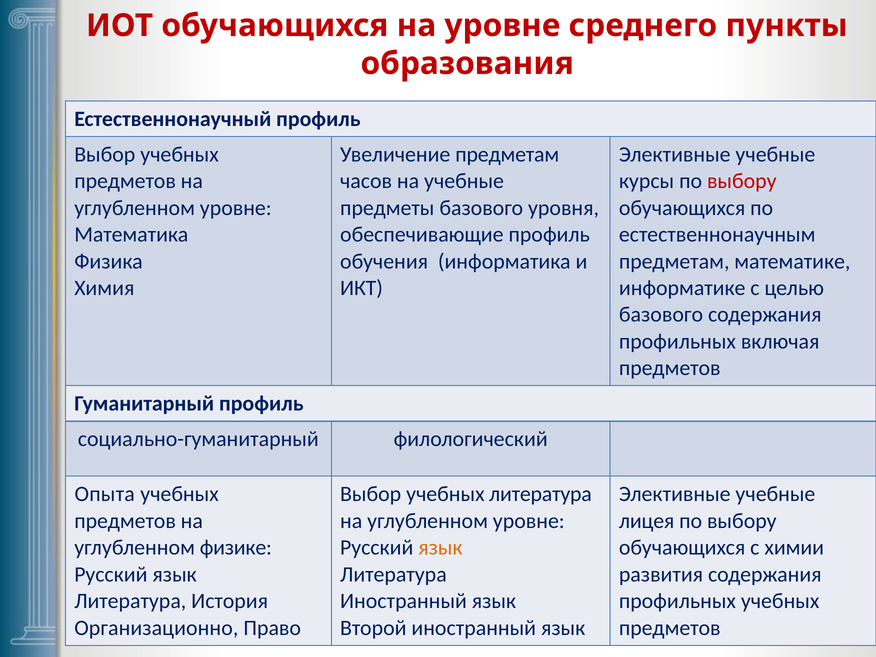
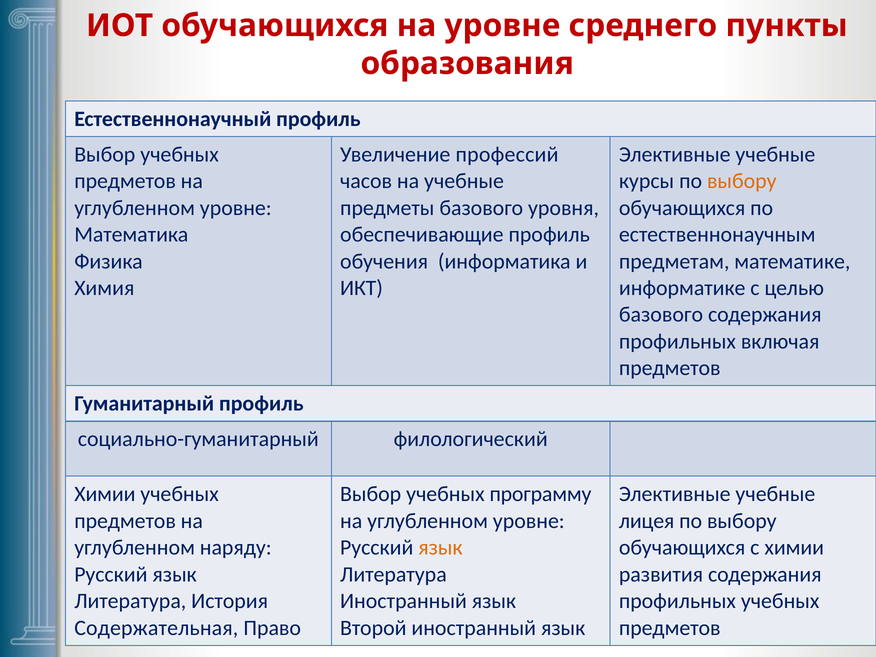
Увеличение предметам: предметам -> профессий
выбору at (742, 181) colour: red -> orange
Опыта at (105, 494): Опыта -> Химии
учебных литература: литература -> программу
физике: физике -> наряду
Организационно: Организационно -> Содержательная
